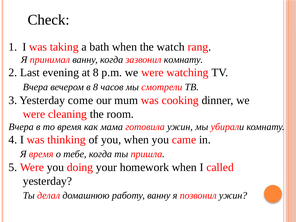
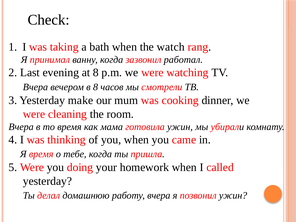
зазвонил комнату: комнату -> работал
come: come -> make
работу ванну: ванну -> вчера
